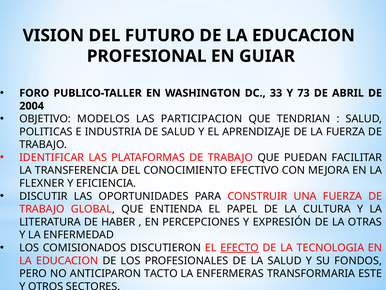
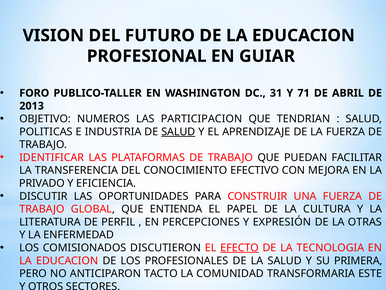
33: 33 -> 31
73: 73 -> 71
2004: 2004 -> 2013
MODELOS: MODELOS -> NUMEROS
SALUD at (178, 132) underline: none -> present
FLEXNER: FLEXNER -> PRIVADO
HABER: HABER -> PERFIL
FONDOS: FONDOS -> PRIMERA
ENFERMERAS: ENFERMERAS -> COMUNIDAD
